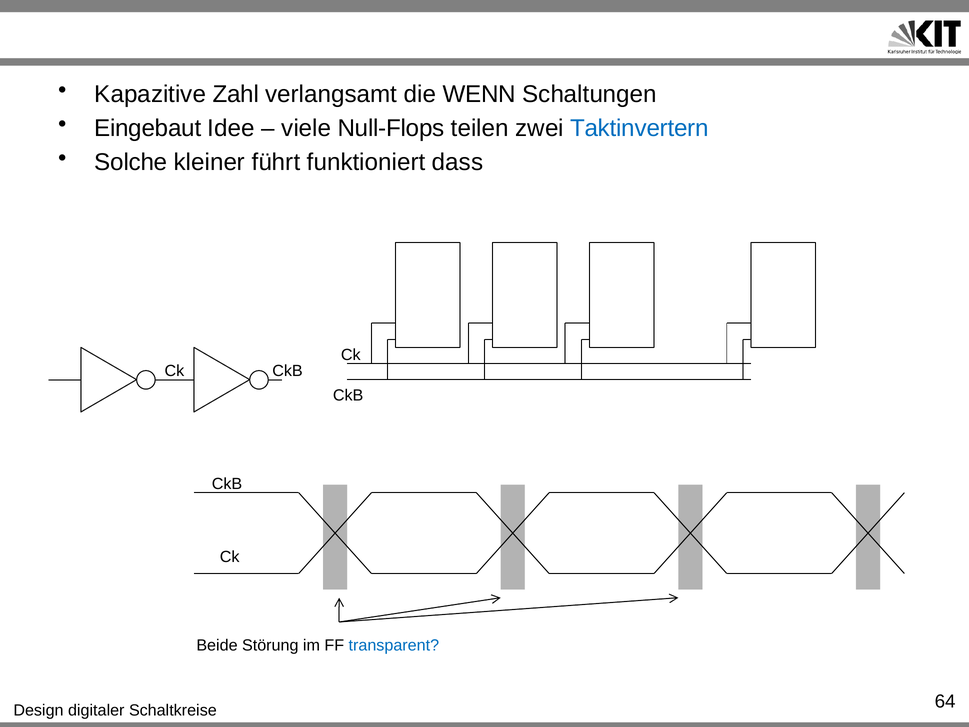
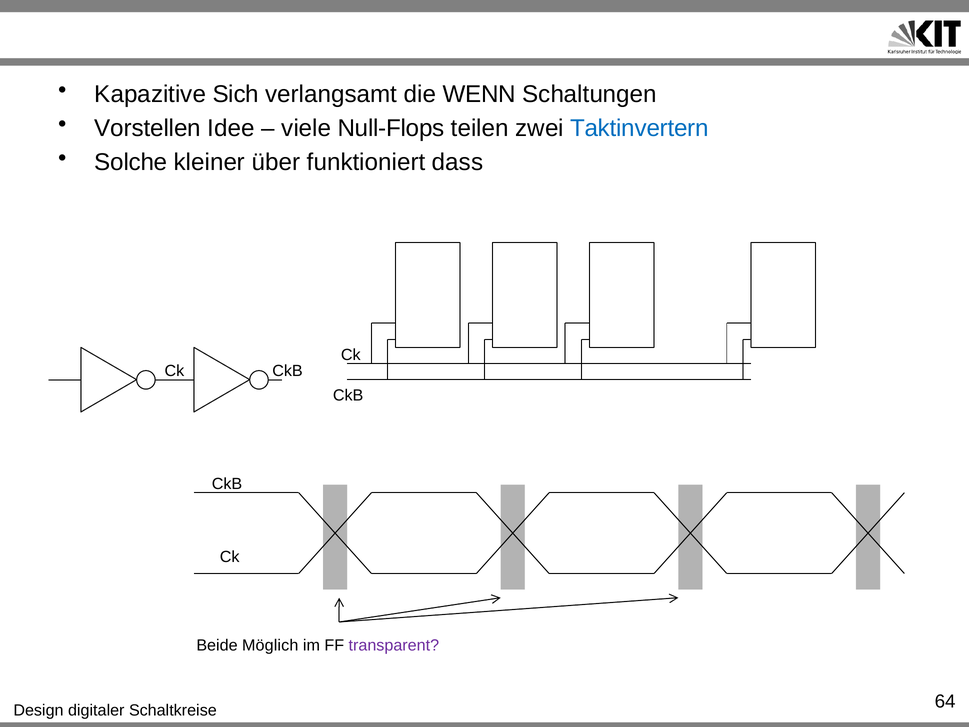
Zahl: Zahl -> Sich
Eingebaut: Eingebaut -> Vorstellen
führt: führt -> über
Störung: Störung -> Möglich
transparent colour: blue -> purple
